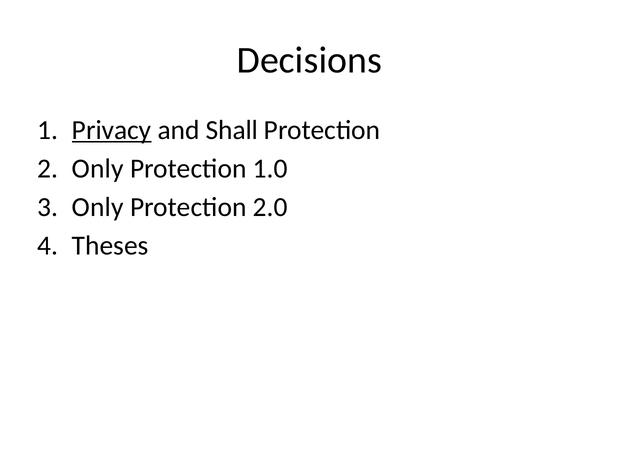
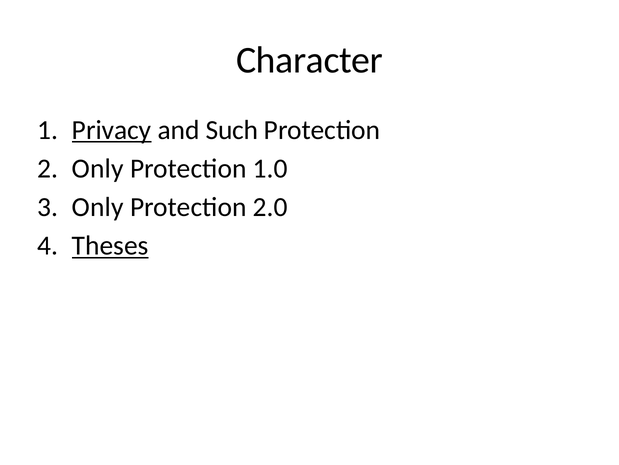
Decisions: Decisions -> Character
Shall: Shall -> Such
Theses underline: none -> present
